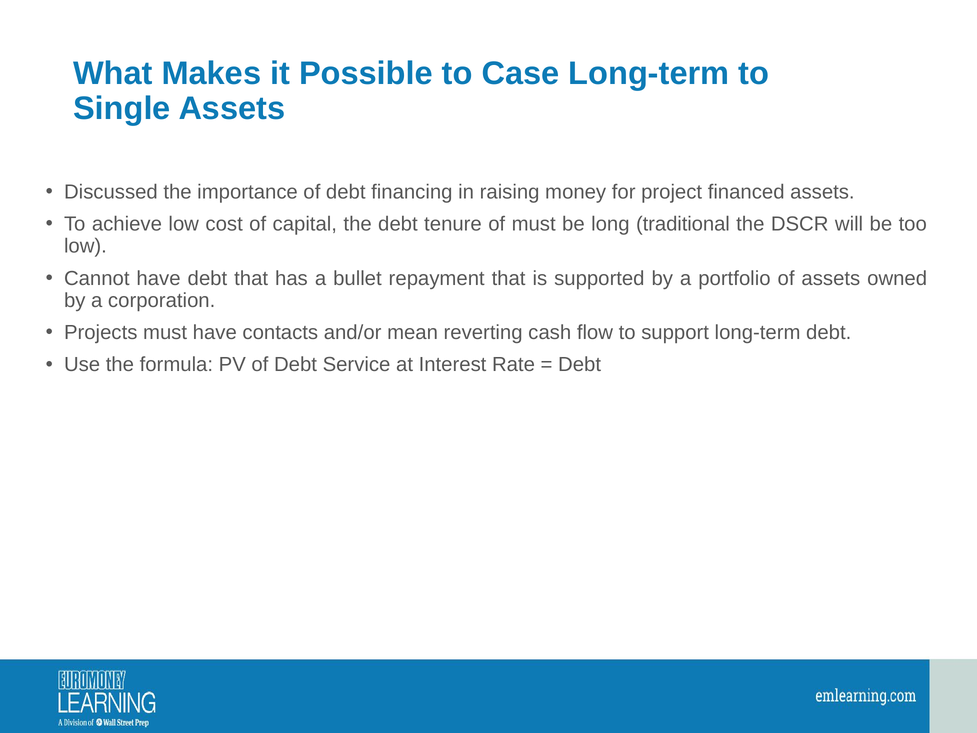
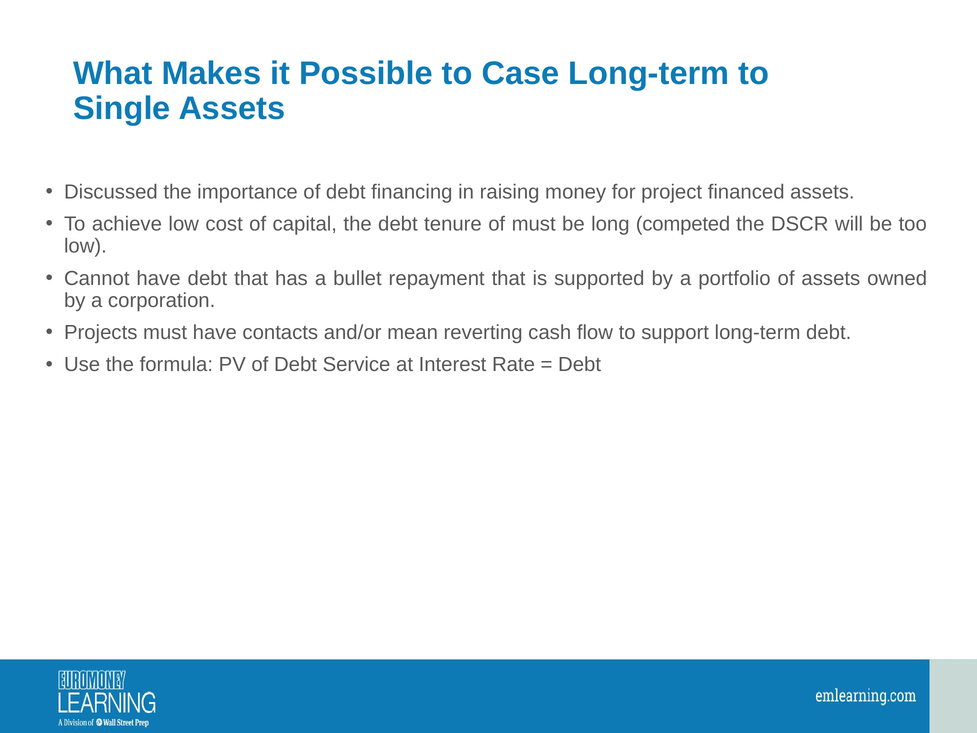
traditional: traditional -> competed
